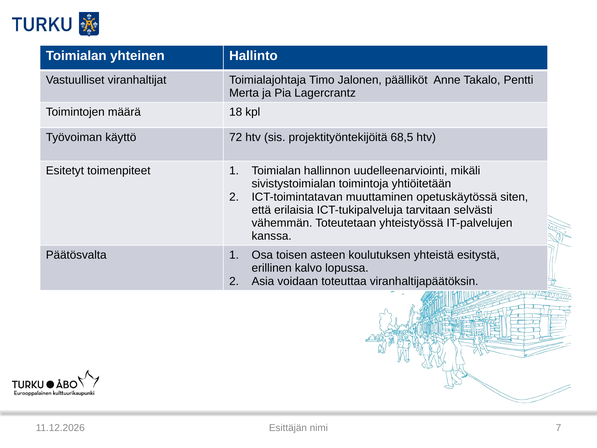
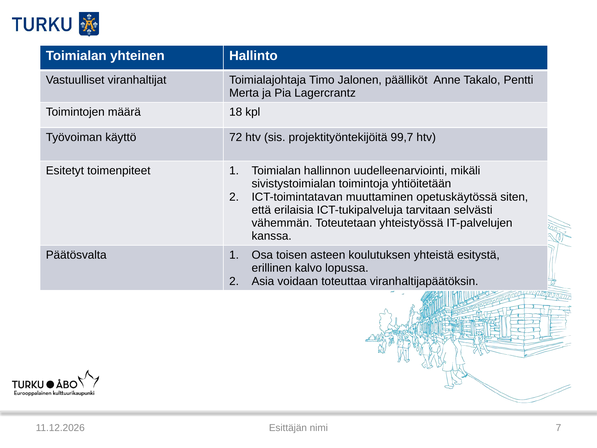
68,5: 68,5 -> 99,7
